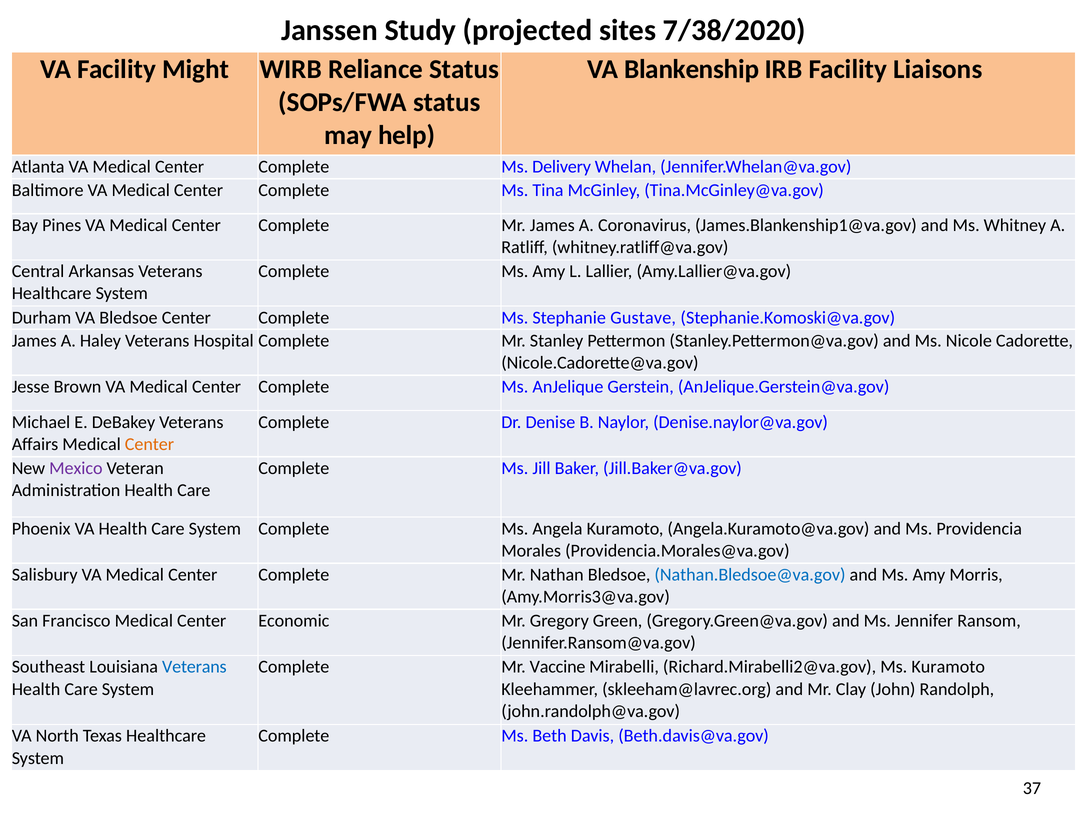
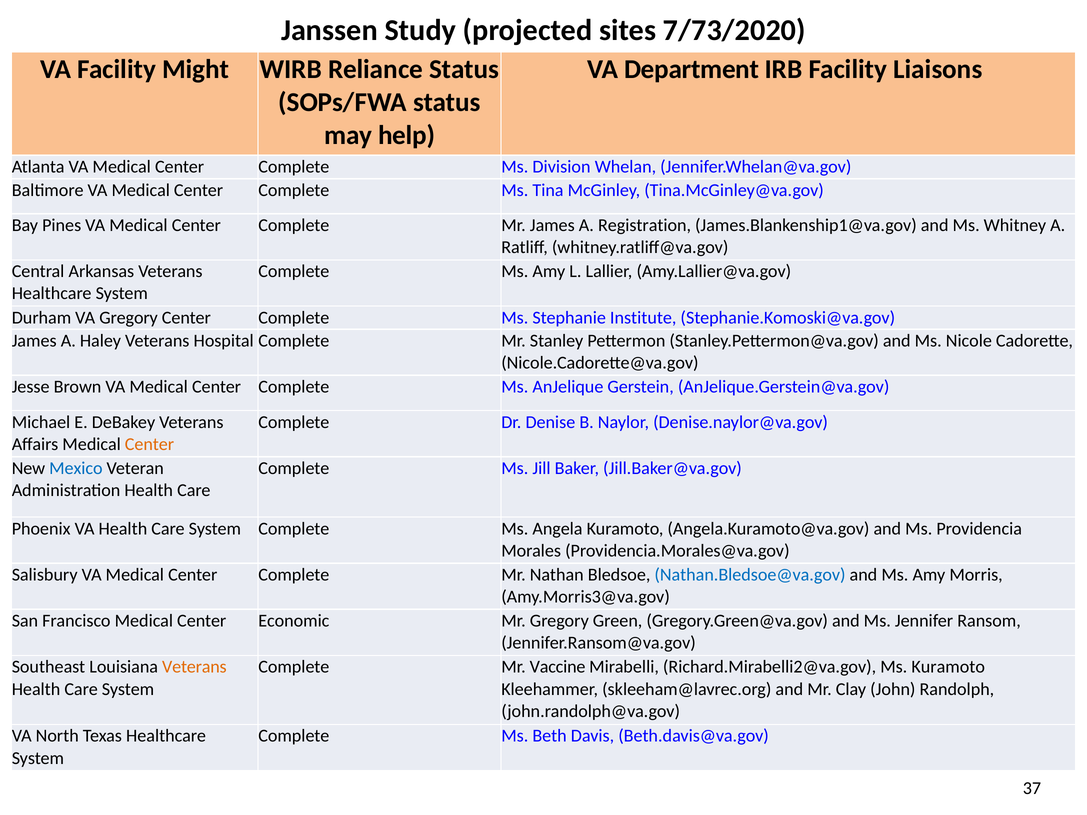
7/38/2020: 7/38/2020 -> 7/73/2020
Blankenship: Blankenship -> Department
Delivery: Delivery -> Division
Coronavirus: Coronavirus -> Registration
VA Bledsoe: Bledsoe -> Gregory
Gustave: Gustave -> Institute
Mexico colour: purple -> blue
Veterans at (194, 667) colour: blue -> orange
